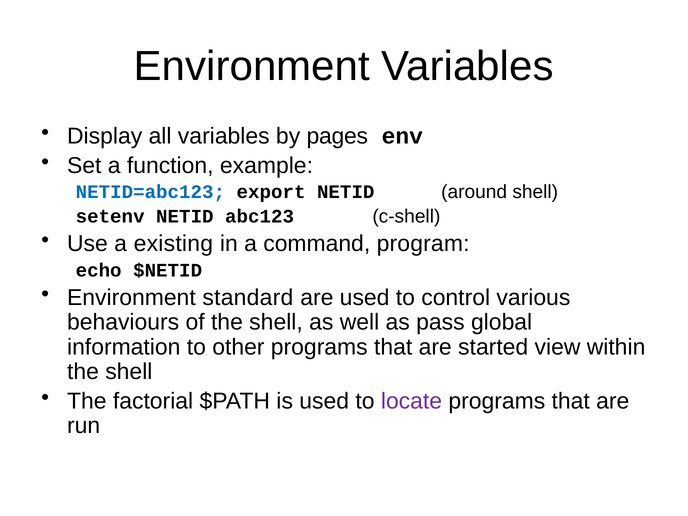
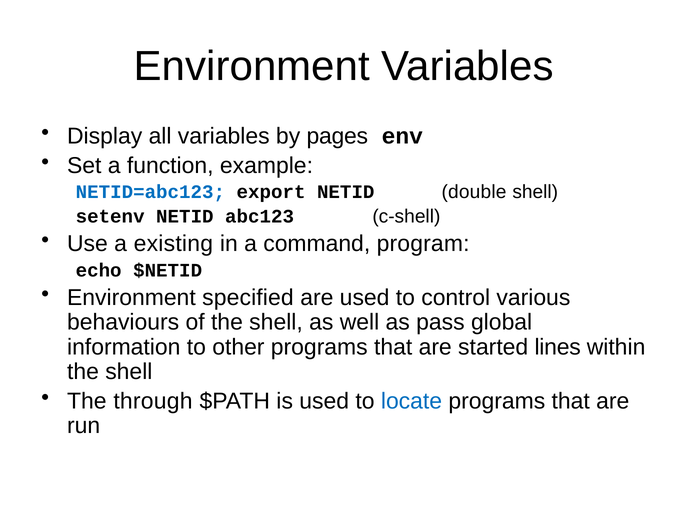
around: around -> double
standard: standard -> specified
view: view -> lines
factorial: factorial -> through
locate colour: purple -> blue
